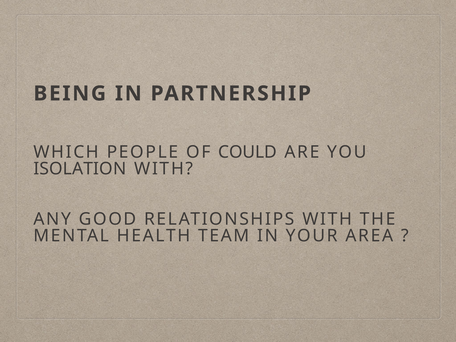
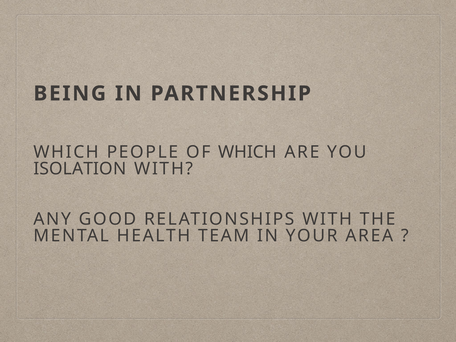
OF COULD: COULD -> WHICH
